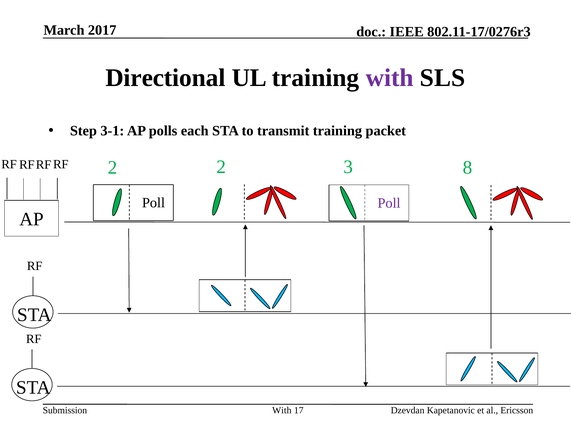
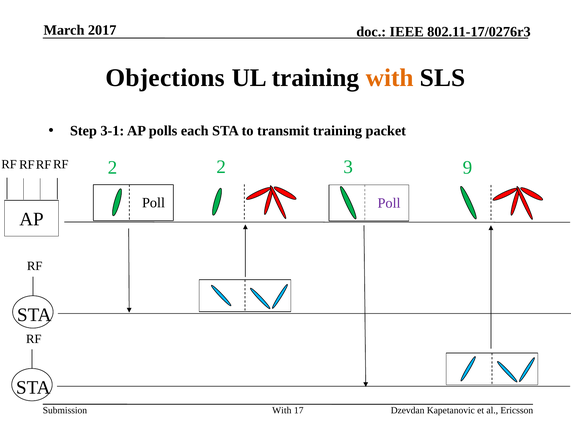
Directional: Directional -> Objections
with at (390, 78) colour: purple -> orange
8: 8 -> 9
